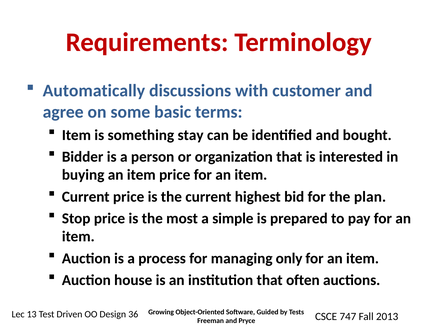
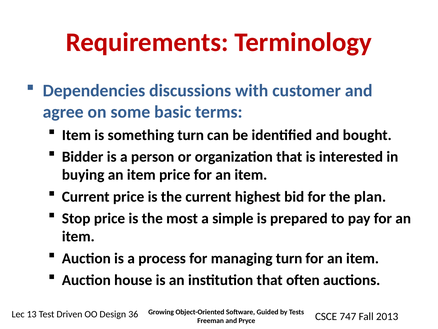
Automatically: Automatically -> Dependencies
something stay: stay -> turn
managing only: only -> turn
